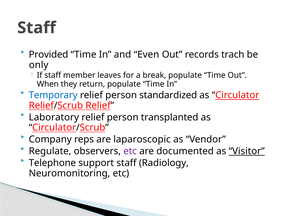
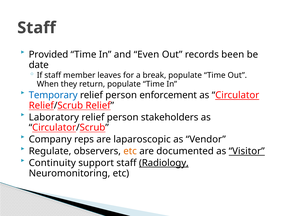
trach: trach -> been
only: only -> date
standardized: standardized -> enforcement
transplanted: transplanted -> stakeholders
etc at (130, 151) colour: purple -> orange
Telephone: Telephone -> Continuity
Radiology underline: none -> present
